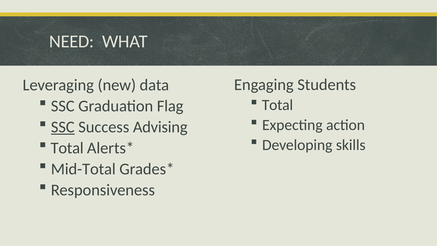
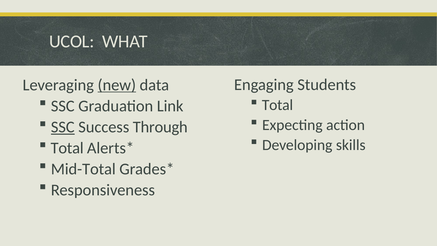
NEED: NEED -> UCOL
new underline: none -> present
Flag: Flag -> Link
Advising: Advising -> Through
